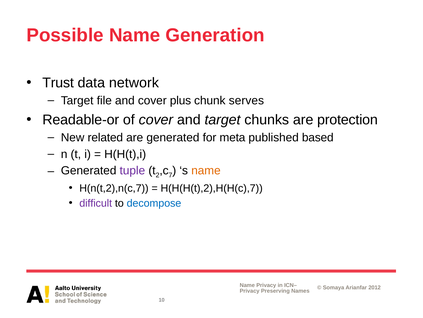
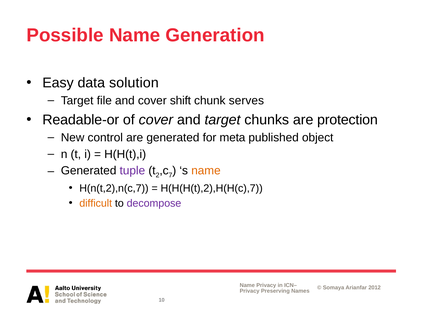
Trust: Trust -> Easy
network: network -> solution
plus: plus -> shift
related: related -> control
based: based -> object
difficult colour: purple -> orange
decompose colour: blue -> purple
